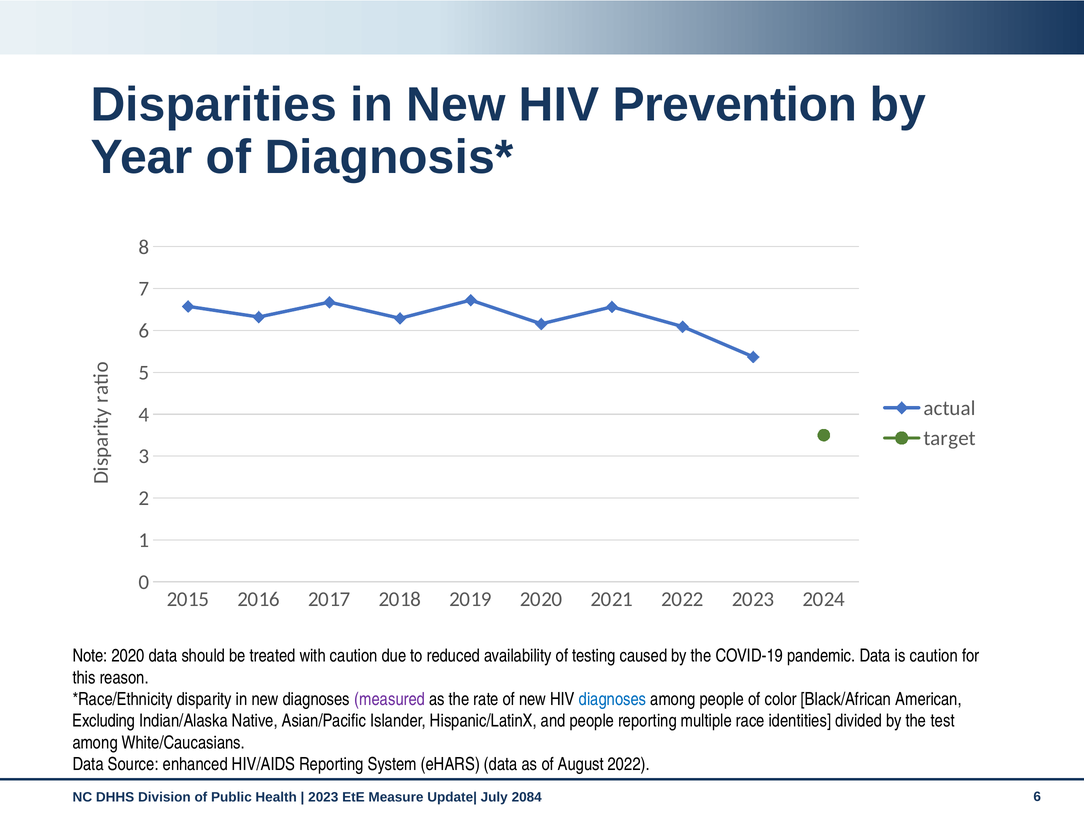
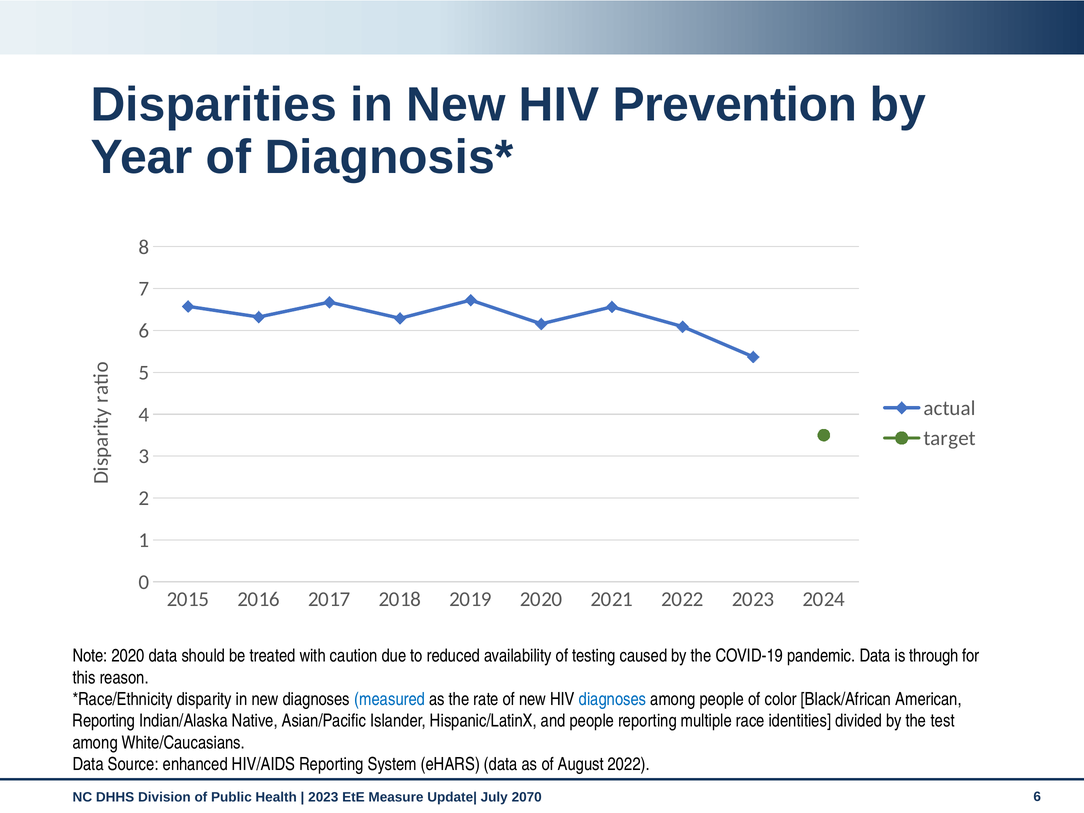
is caution: caution -> through
measured colour: purple -> blue
Excluding at (104, 721): Excluding -> Reporting
2084: 2084 -> 2070
